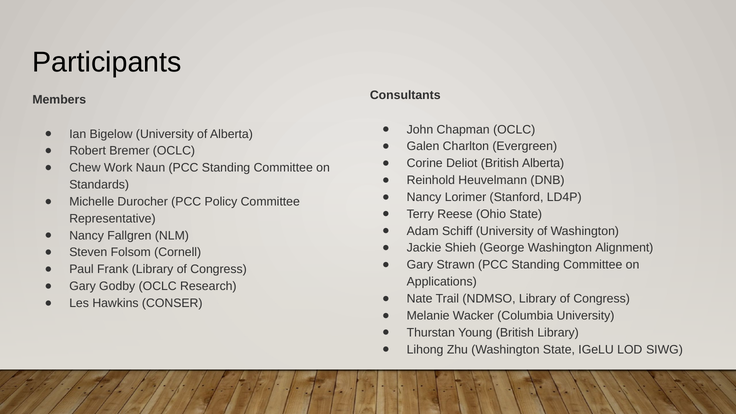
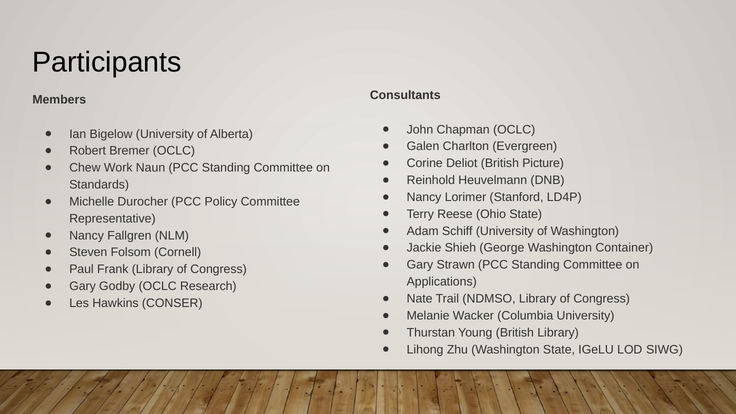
British Alberta: Alberta -> Picture
Alignment: Alignment -> Container
